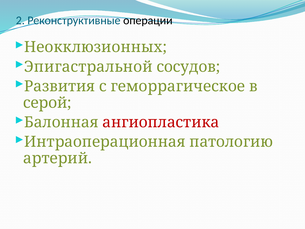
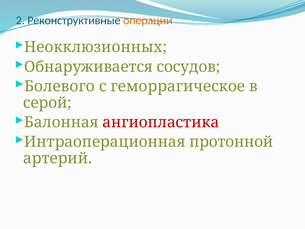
операции colour: black -> orange
Эпигастральной: Эпигастральной -> Обнаруживается
Развития: Развития -> Болевого
патологию: патологию -> протонной
